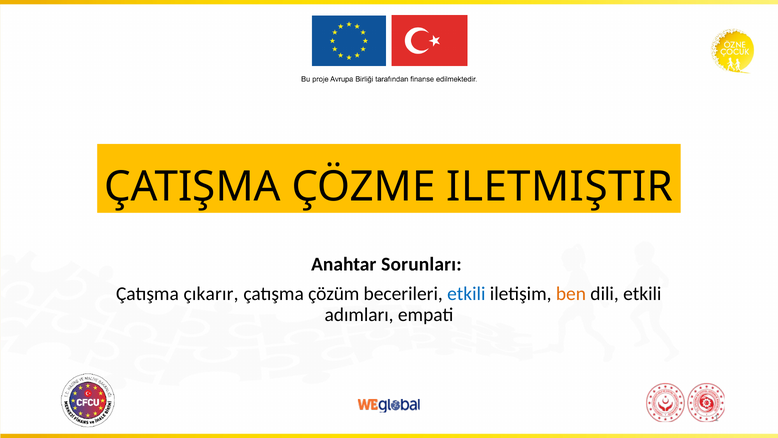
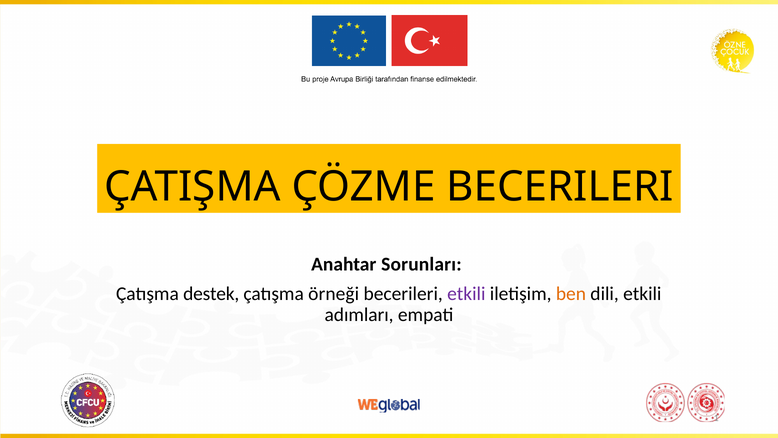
ÇÖZME ILETMIŞTIR: ILETMIŞTIR -> BECERILERI
çıkarır: çıkarır -> destek
çözüm: çözüm -> örneği
etkili at (466, 293) colour: blue -> purple
